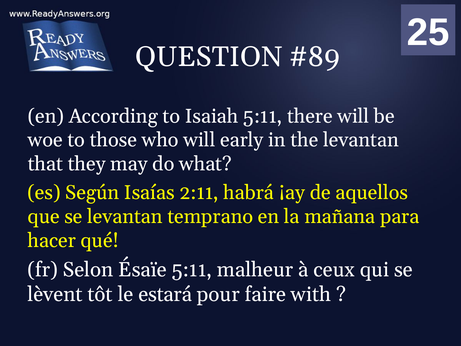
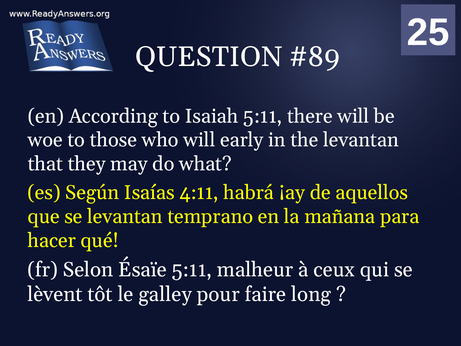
2:11: 2:11 -> 4:11
estará: estará -> galley
with: with -> long
